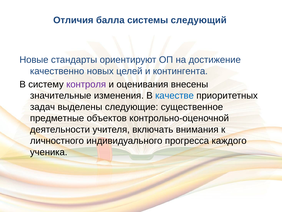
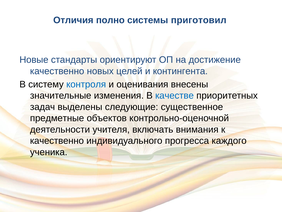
балла: балла -> полно
следующий: следующий -> приготовил
контроля colour: purple -> blue
личностного at (57, 140): личностного -> качественно
